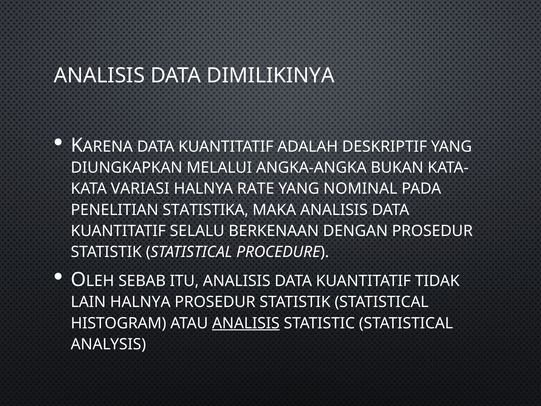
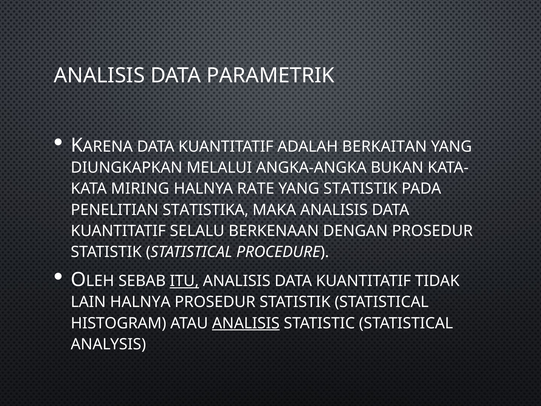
DIMILIKINYA: DIMILIKINYA -> PARAMETRIK
DESKRIPTIF: DESKRIPTIF -> BERKAITAN
VARIASI: VARIASI -> MIRING
YANG NOMINAL: NOMINAL -> STATISTIK
ITU underline: none -> present
